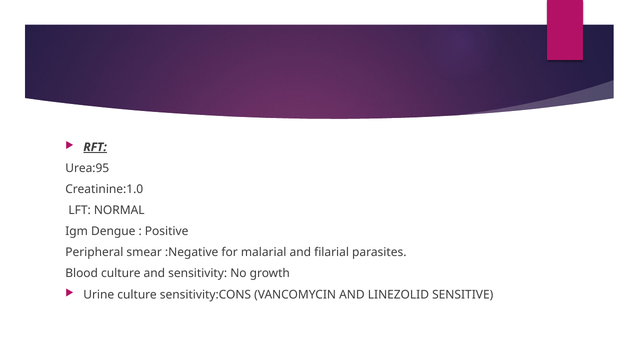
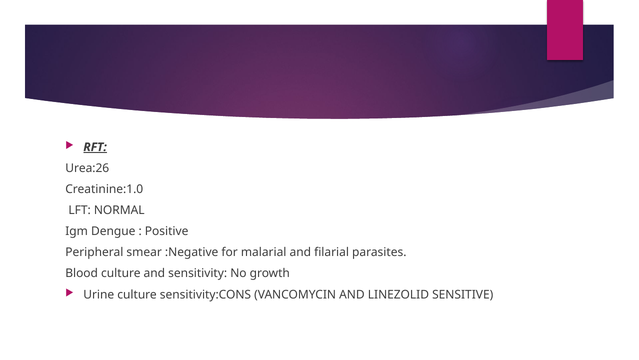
Urea:95: Urea:95 -> Urea:26
